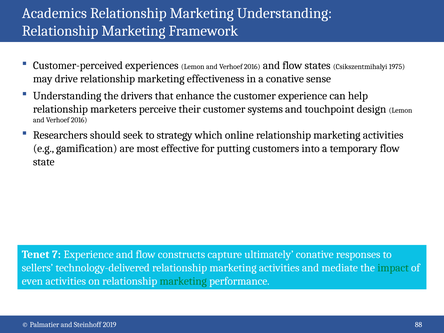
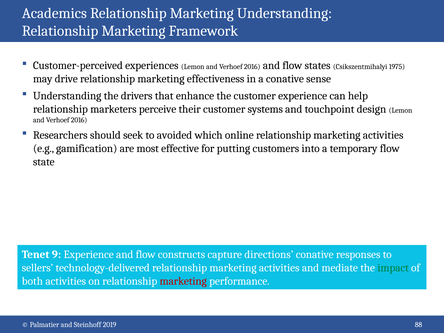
strategy: strategy -> avoided
7: 7 -> 9
ultimately: ultimately -> directions
even: even -> both
marketing at (183, 281) colour: green -> red
